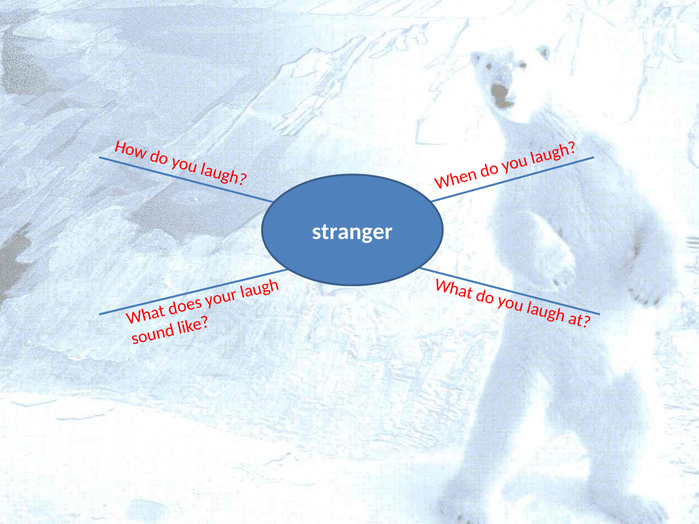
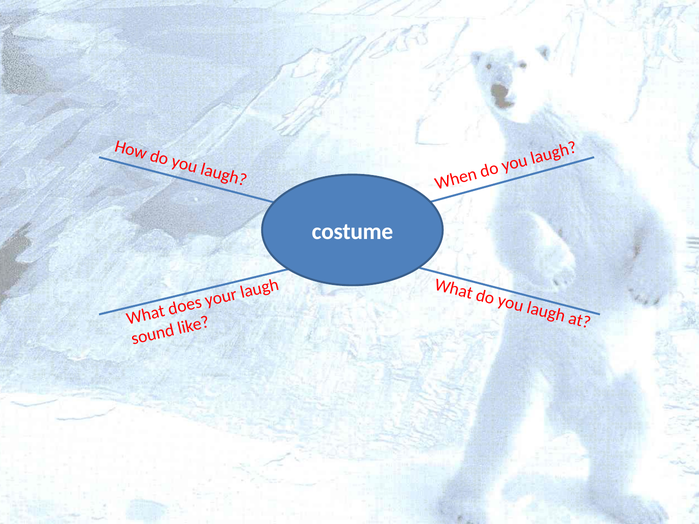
stranger: stranger -> costume
